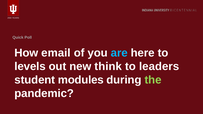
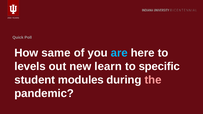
email: email -> same
think: think -> learn
leaders: leaders -> specific
the colour: light green -> pink
